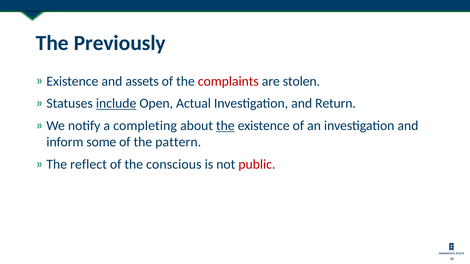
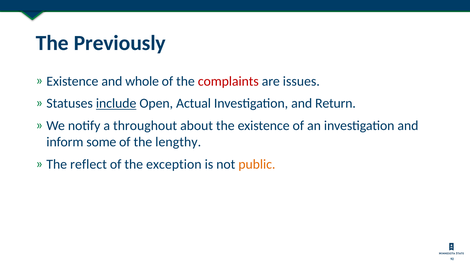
assets: assets -> whole
stolen: stolen -> issues
completing: completing -> throughout
the at (225, 126) underline: present -> none
pattern: pattern -> lengthy
conscious: conscious -> exception
public colour: red -> orange
